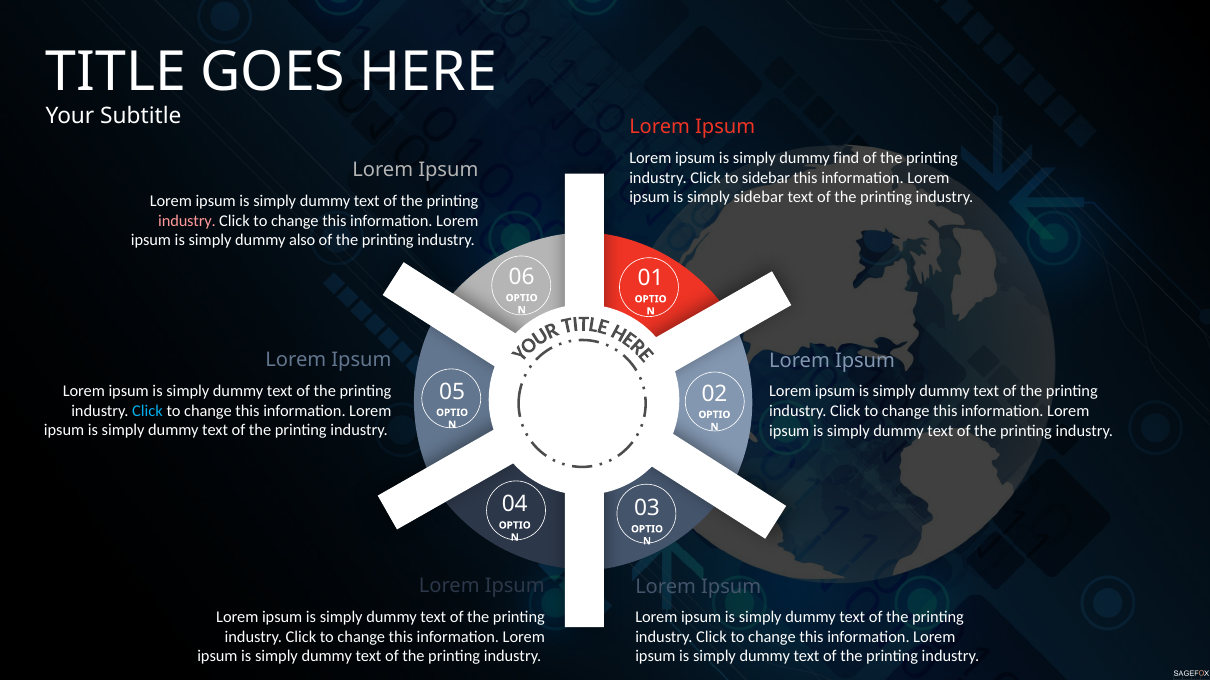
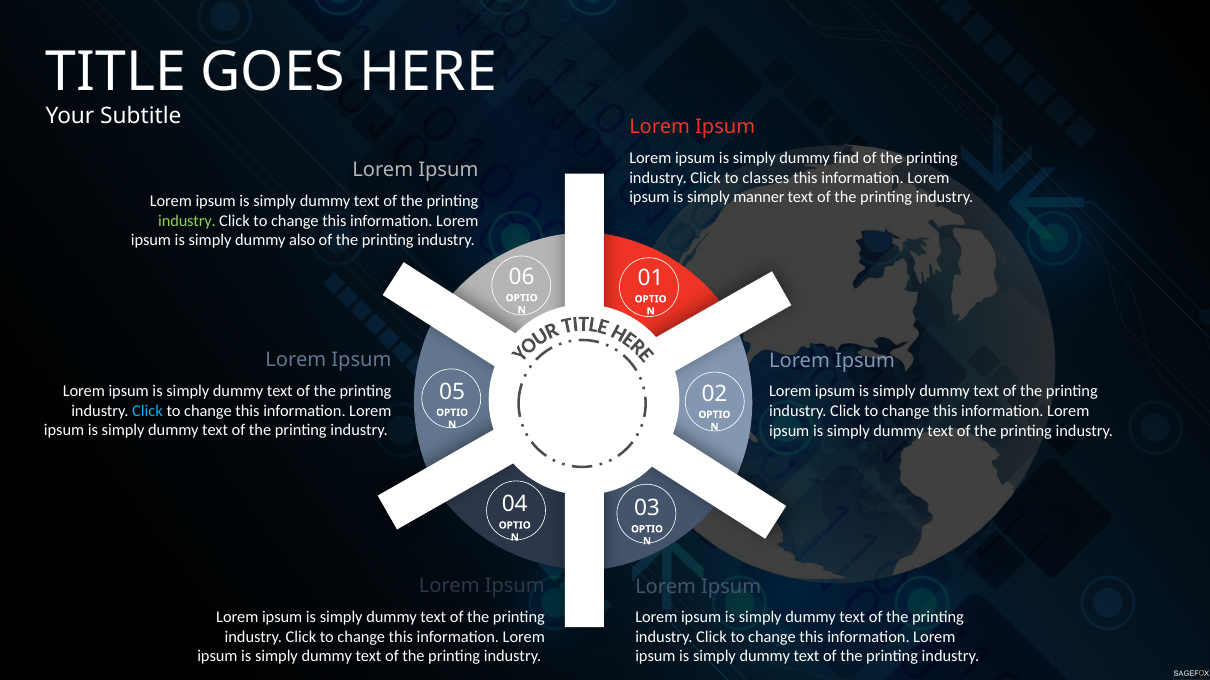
to sidebar: sidebar -> classes
simply sidebar: sidebar -> manner
industry at (187, 221) colour: pink -> light green
